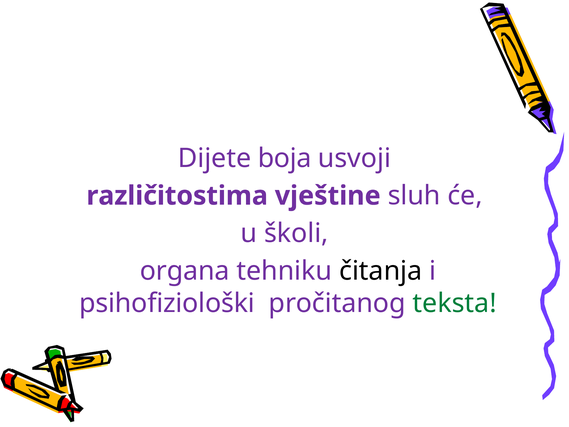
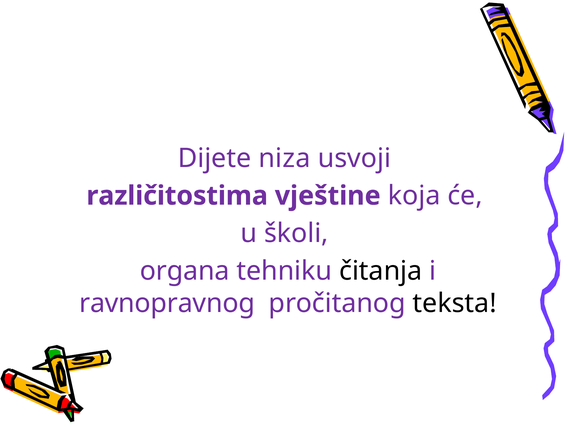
boja: boja -> niza
sluh: sluh -> koja
psihofiziološki: psihofiziološki -> ravnopravnog
teksta colour: green -> black
